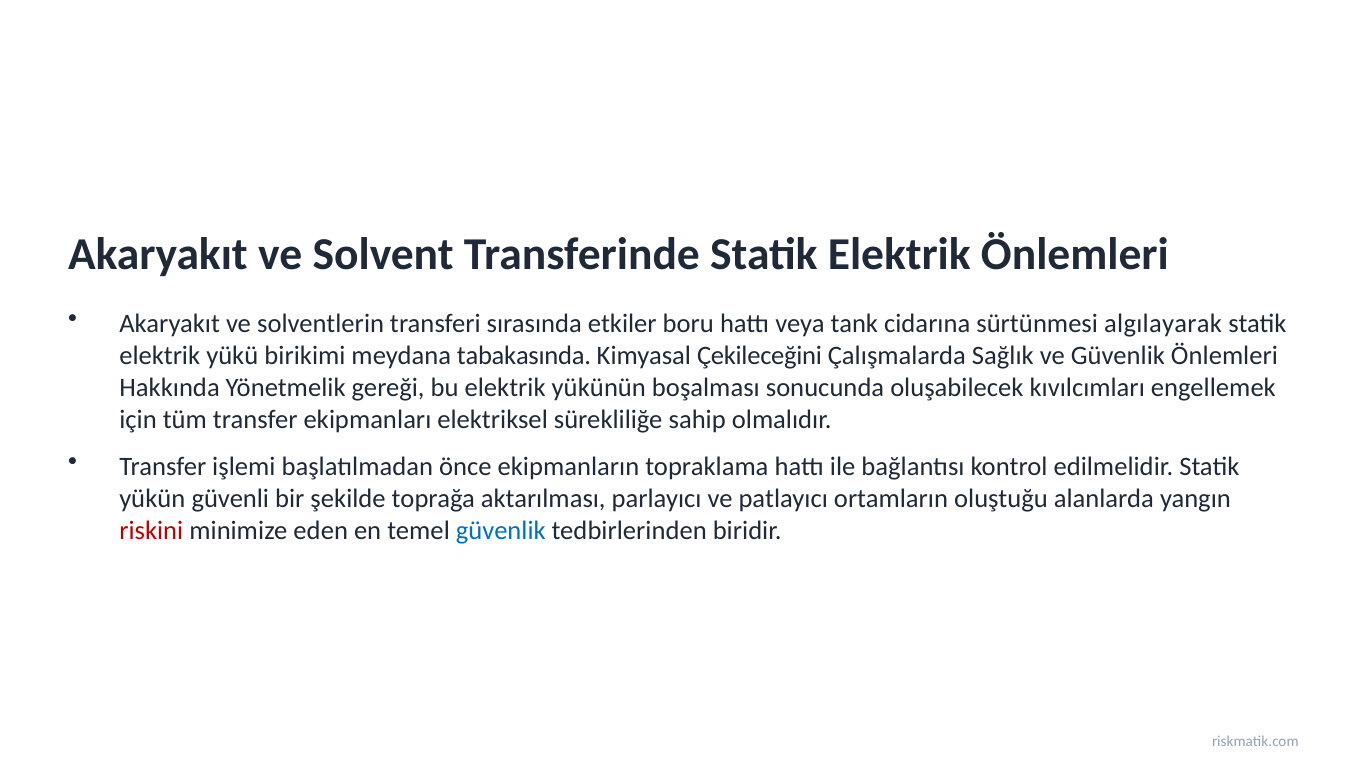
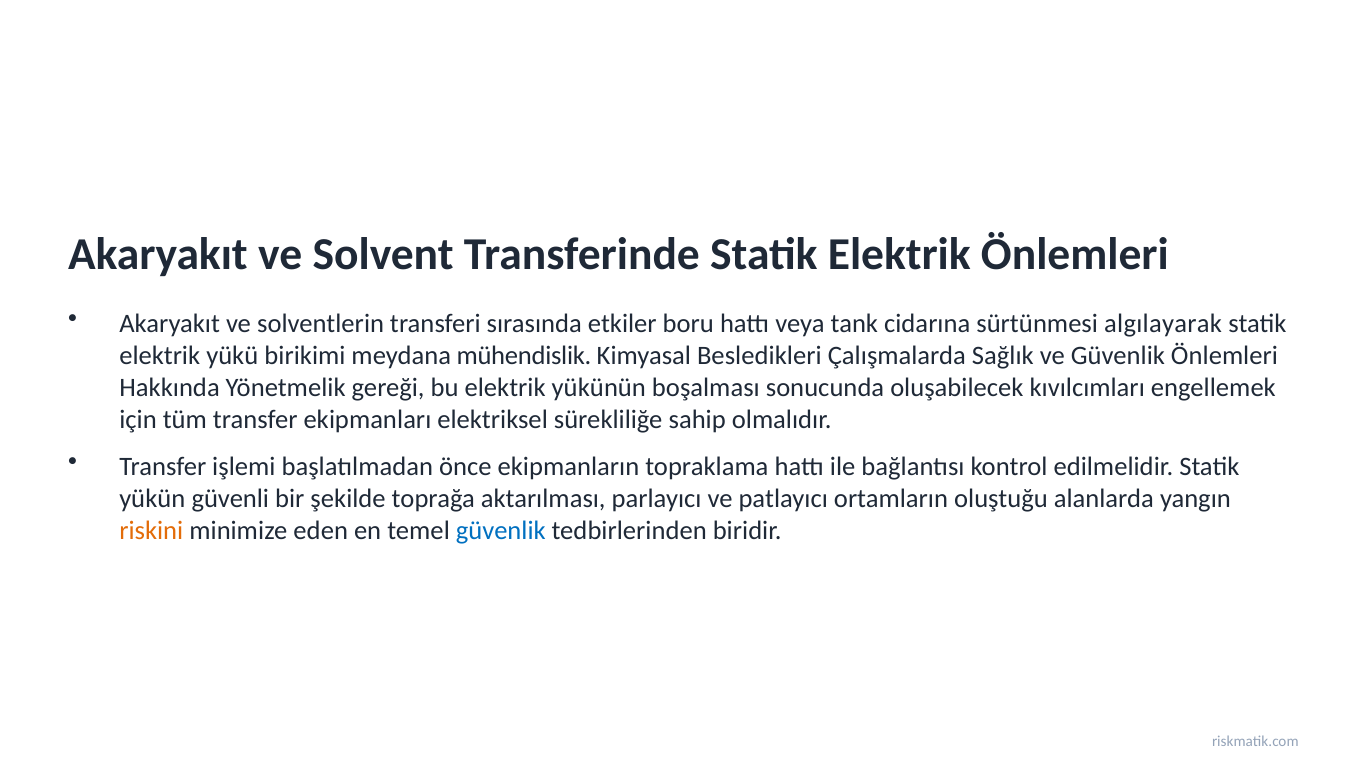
tabakasında: tabakasında -> mühendislik
Çekileceğini: Çekileceğini -> Besledikleri
riskini colour: red -> orange
